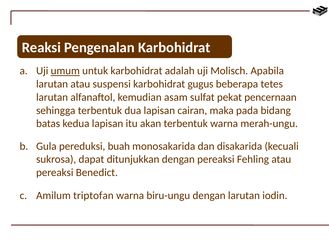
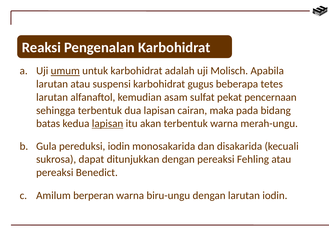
lapisan at (108, 123) underline: none -> present
pereduksi buah: buah -> iodin
triptofan: triptofan -> berperan
